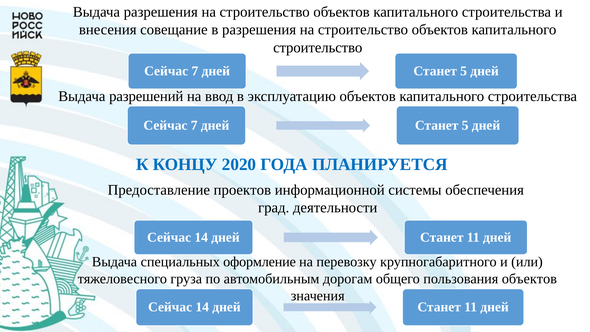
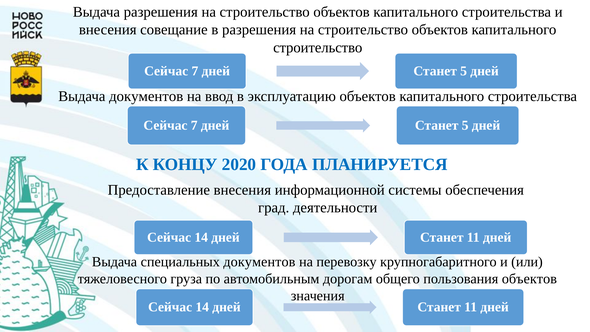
Выдача разрешений: разрешений -> документов
Предоставление проектов: проектов -> внесения
специальных оформление: оформление -> документов
